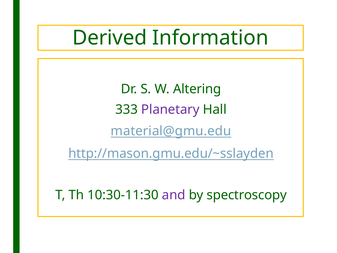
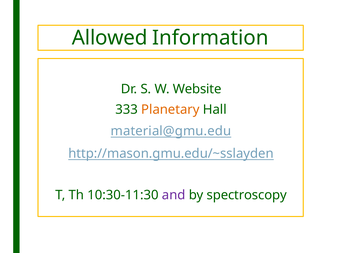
Derived: Derived -> Allowed
Altering: Altering -> Website
Planetary colour: purple -> orange
